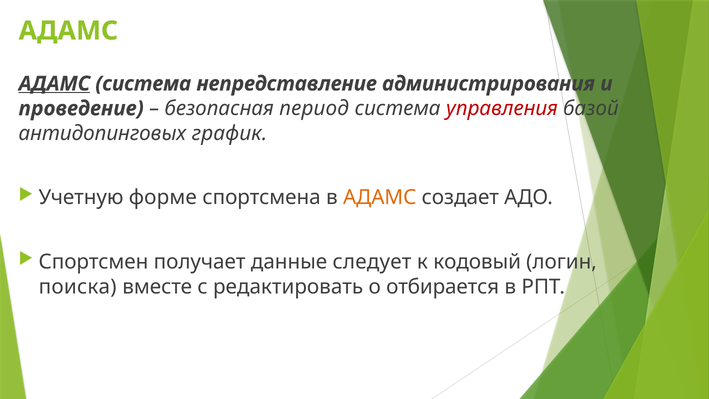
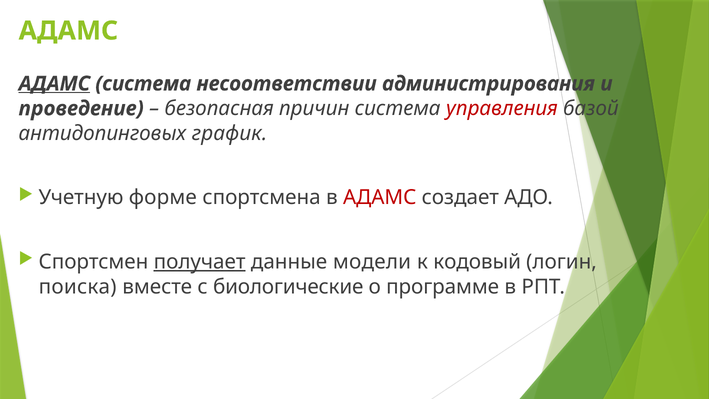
непредставление: непредставление -> несоответствии
период: период -> причин
АДАМС at (380, 198) colour: orange -> red
получает underline: none -> present
следует: следует -> модели
редактировать: редактировать -> биологические
отбирается: отбирается -> программе
